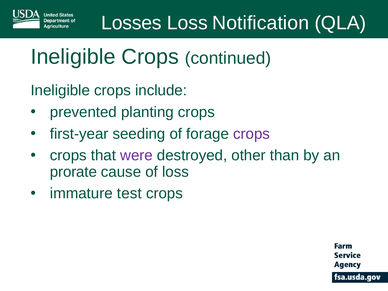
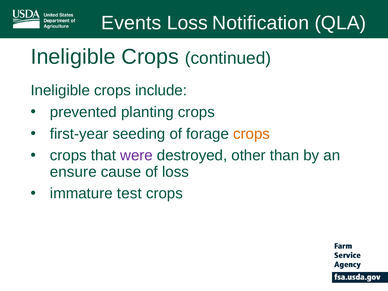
Losses: Losses -> Events
crops at (252, 134) colour: purple -> orange
prorate: prorate -> ensure
